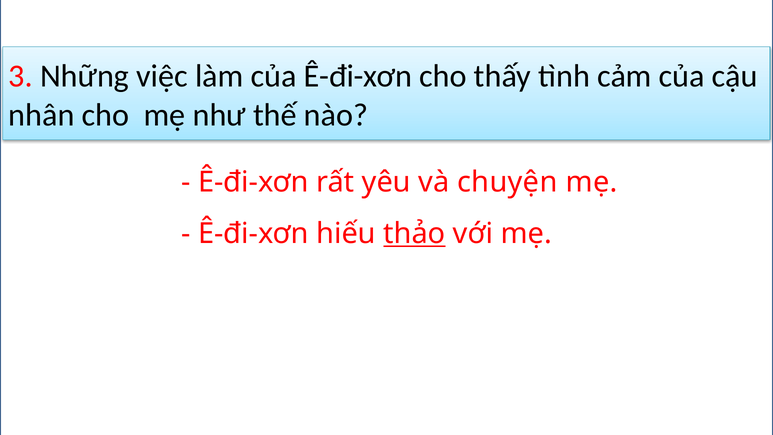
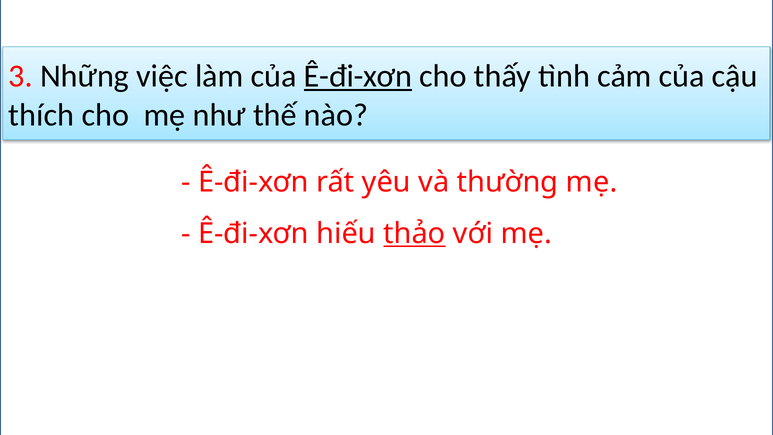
Ê-đi-xơn at (358, 76) underline: none -> present
nhân: nhân -> thích
chuyện: chuyện -> thường
